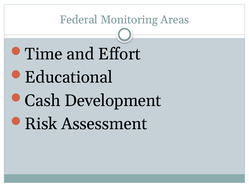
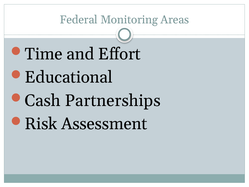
Development: Development -> Partnerships
